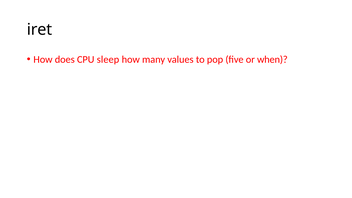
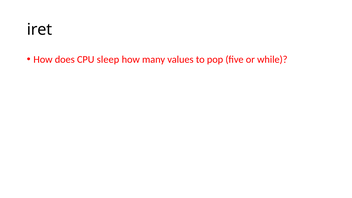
when: when -> while
